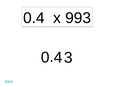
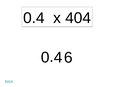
993: 993 -> 404
3: 3 -> 6
